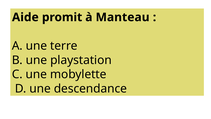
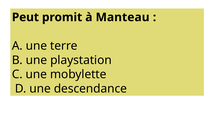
Aide: Aide -> Peut
